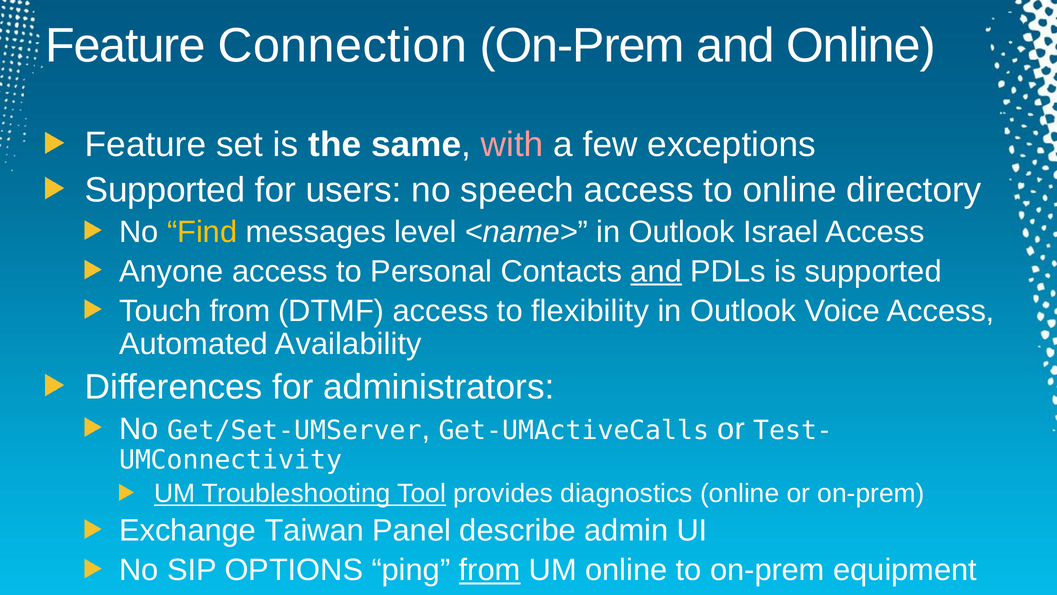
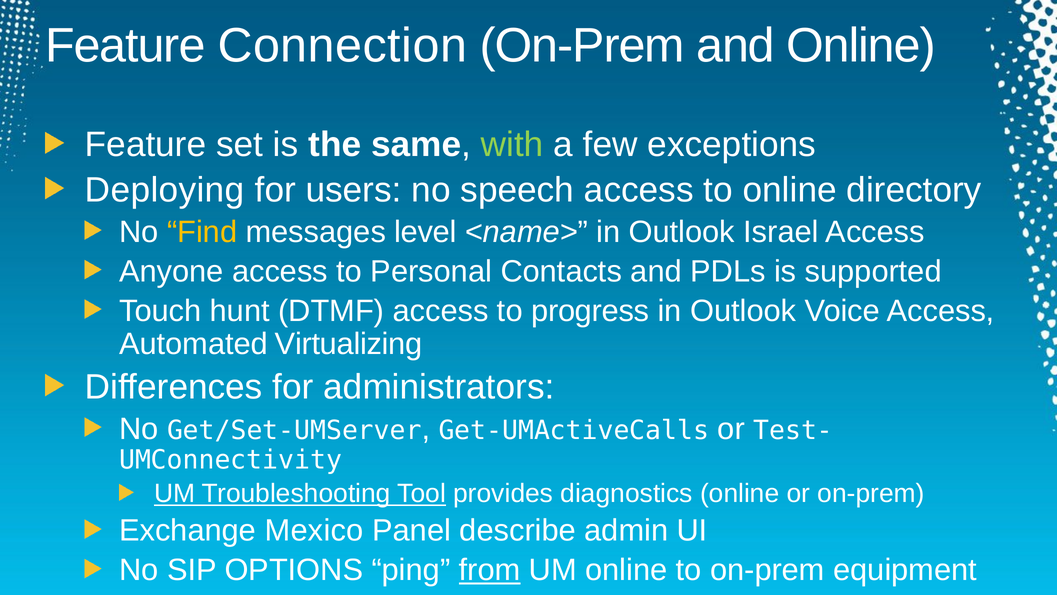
with colour: pink -> light green
Supported at (165, 190): Supported -> Deploying
and at (656, 271) underline: present -> none
Touch from: from -> hunt
flexibility: flexibility -> progress
Availability: Availability -> Virtualizing
Taiwan: Taiwan -> Mexico
